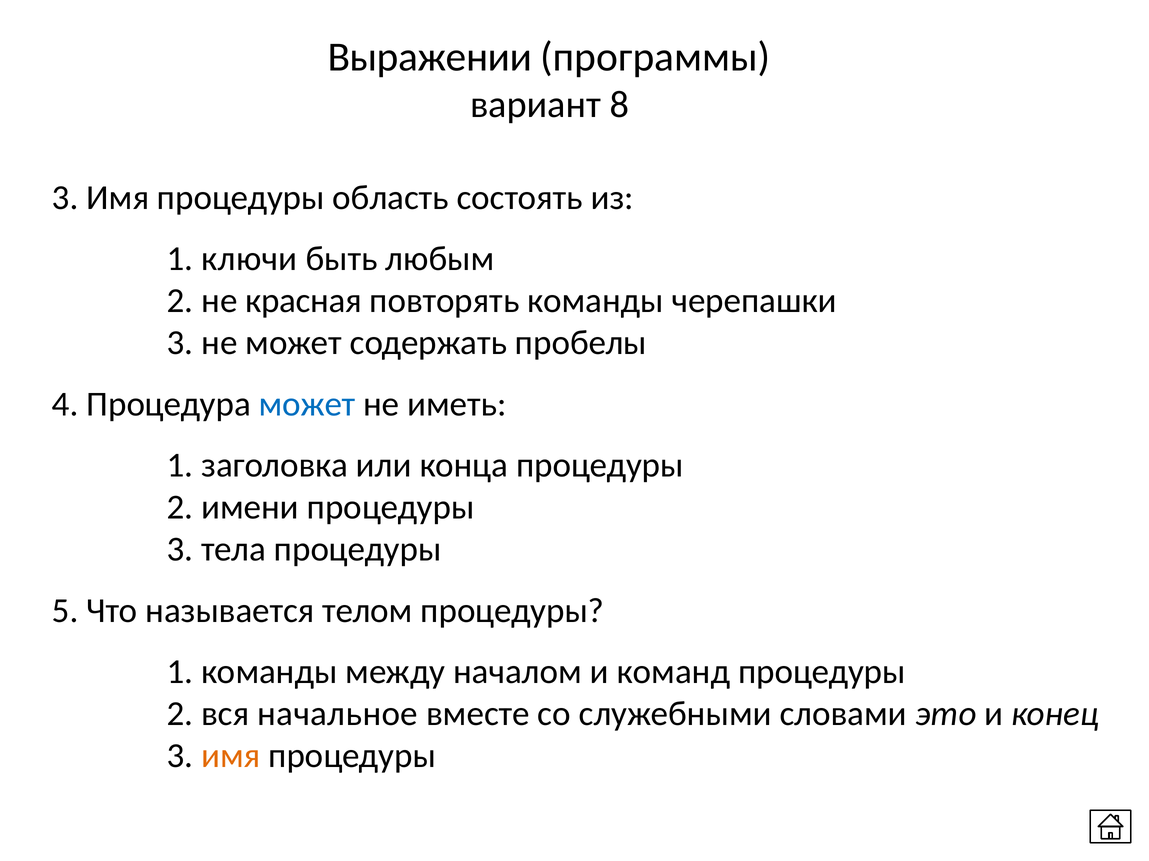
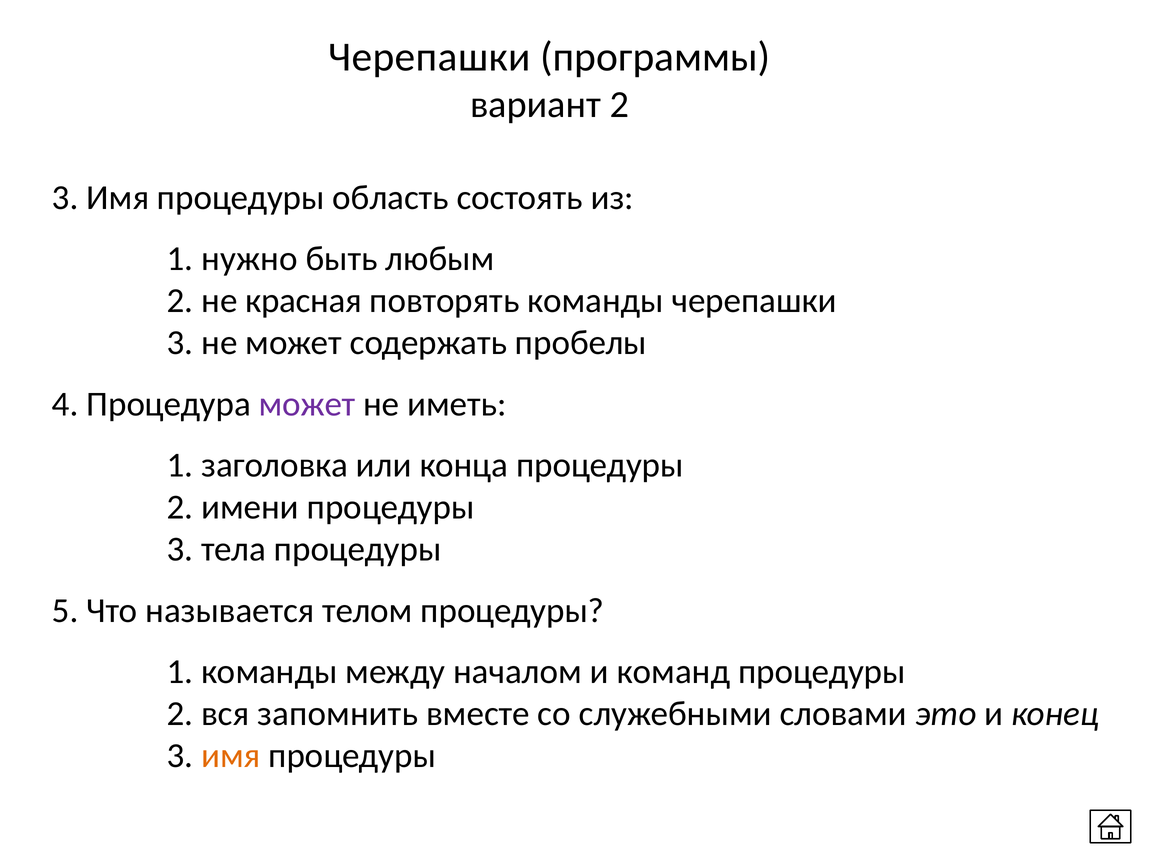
Выражении at (430, 57): Выражении -> Черепашки
вариант 8: 8 -> 2
ключи: ключи -> нужно
может at (307, 404) colour: blue -> purple
начальное: начальное -> запомнить
